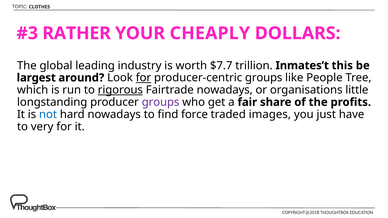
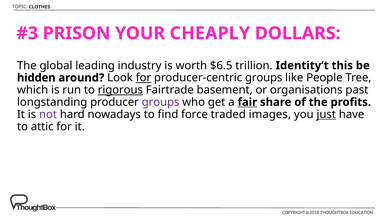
RATHER: RATHER -> PRISON
$7.7: $7.7 -> $6.5
Inmates’t: Inmates’t -> Identity’t
largest: largest -> hidden
Fairtrade nowadays: nowadays -> basement
little: little -> past
fair underline: none -> present
not colour: blue -> purple
just underline: none -> present
very: very -> attic
